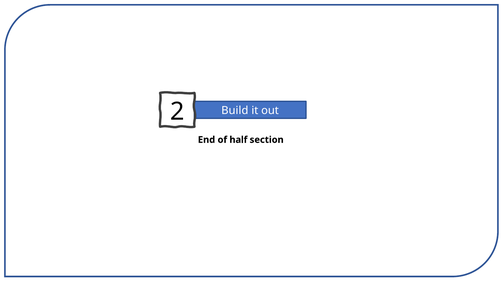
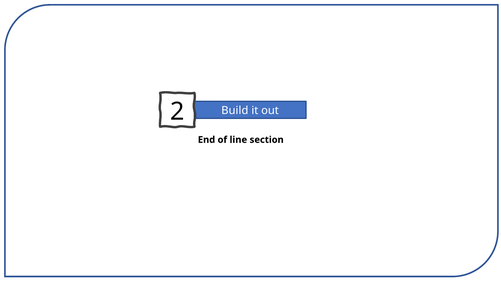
half: half -> line
